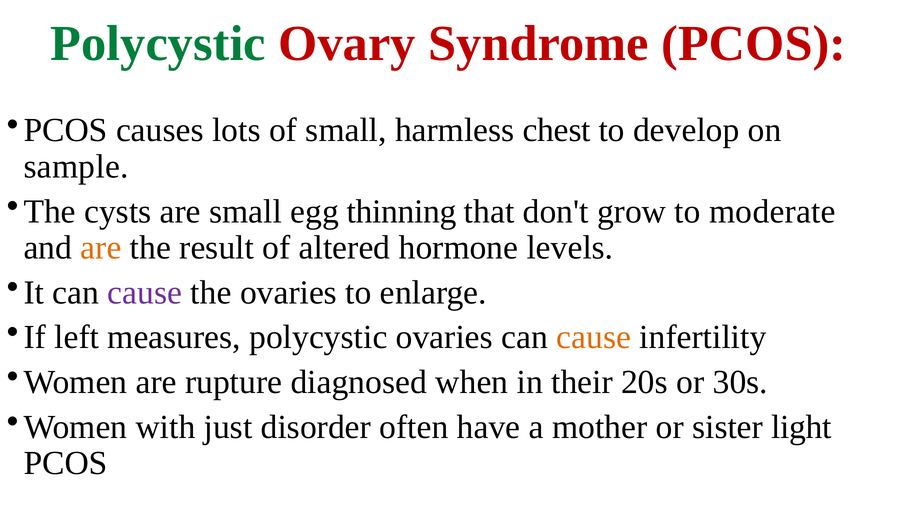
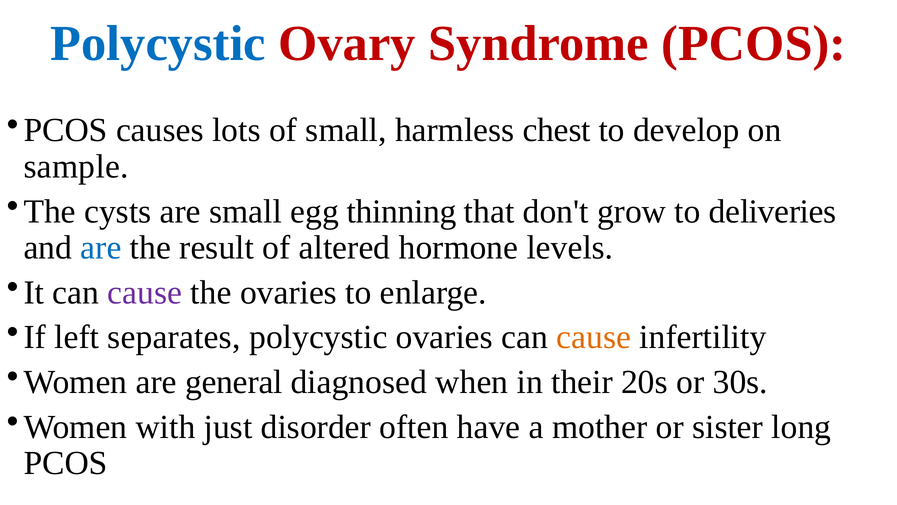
Polycystic at (158, 44) colour: green -> blue
moderate: moderate -> deliveries
are at (101, 248) colour: orange -> blue
measures: measures -> separates
rupture: rupture -> general
light: light -> long
